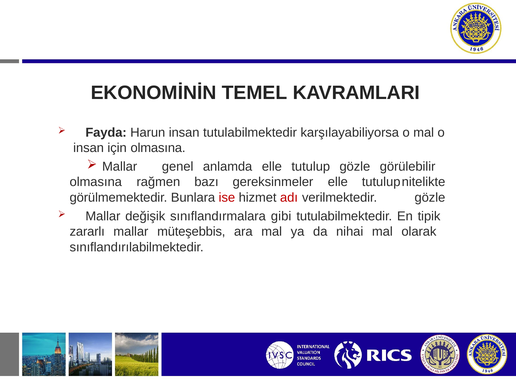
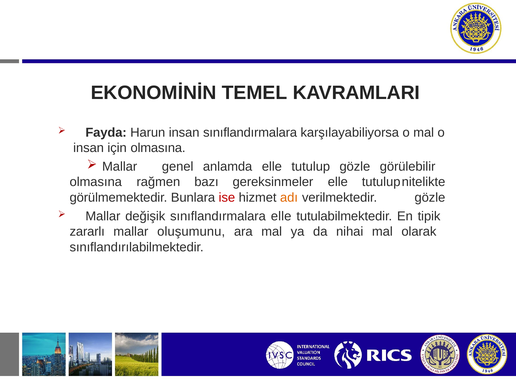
insan tutulabilmektedir: tutulabilmektedir -> sınıflandırmalara
adı colour: red -> orange
sınıflandırmalara gibi: gibi -> elle
müteşebbis: müteşebbis -> oluşumunu
